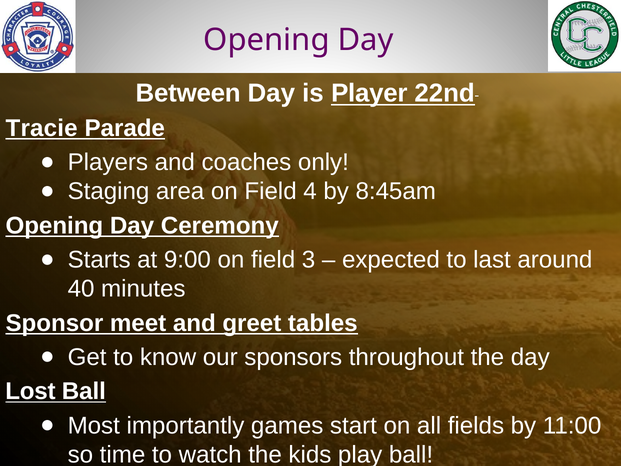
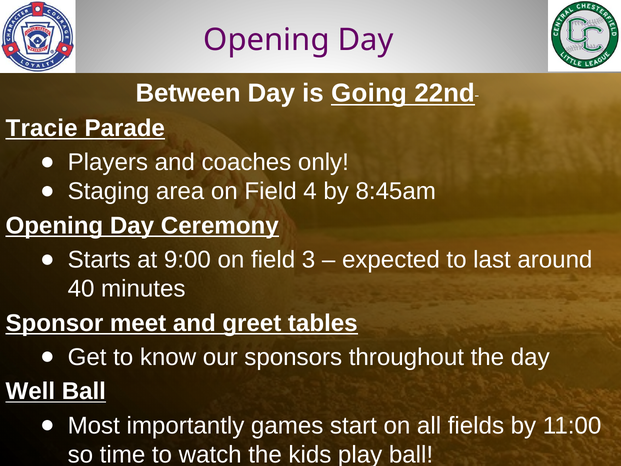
Player: Player -> Going
Lost: Lost -> Well
